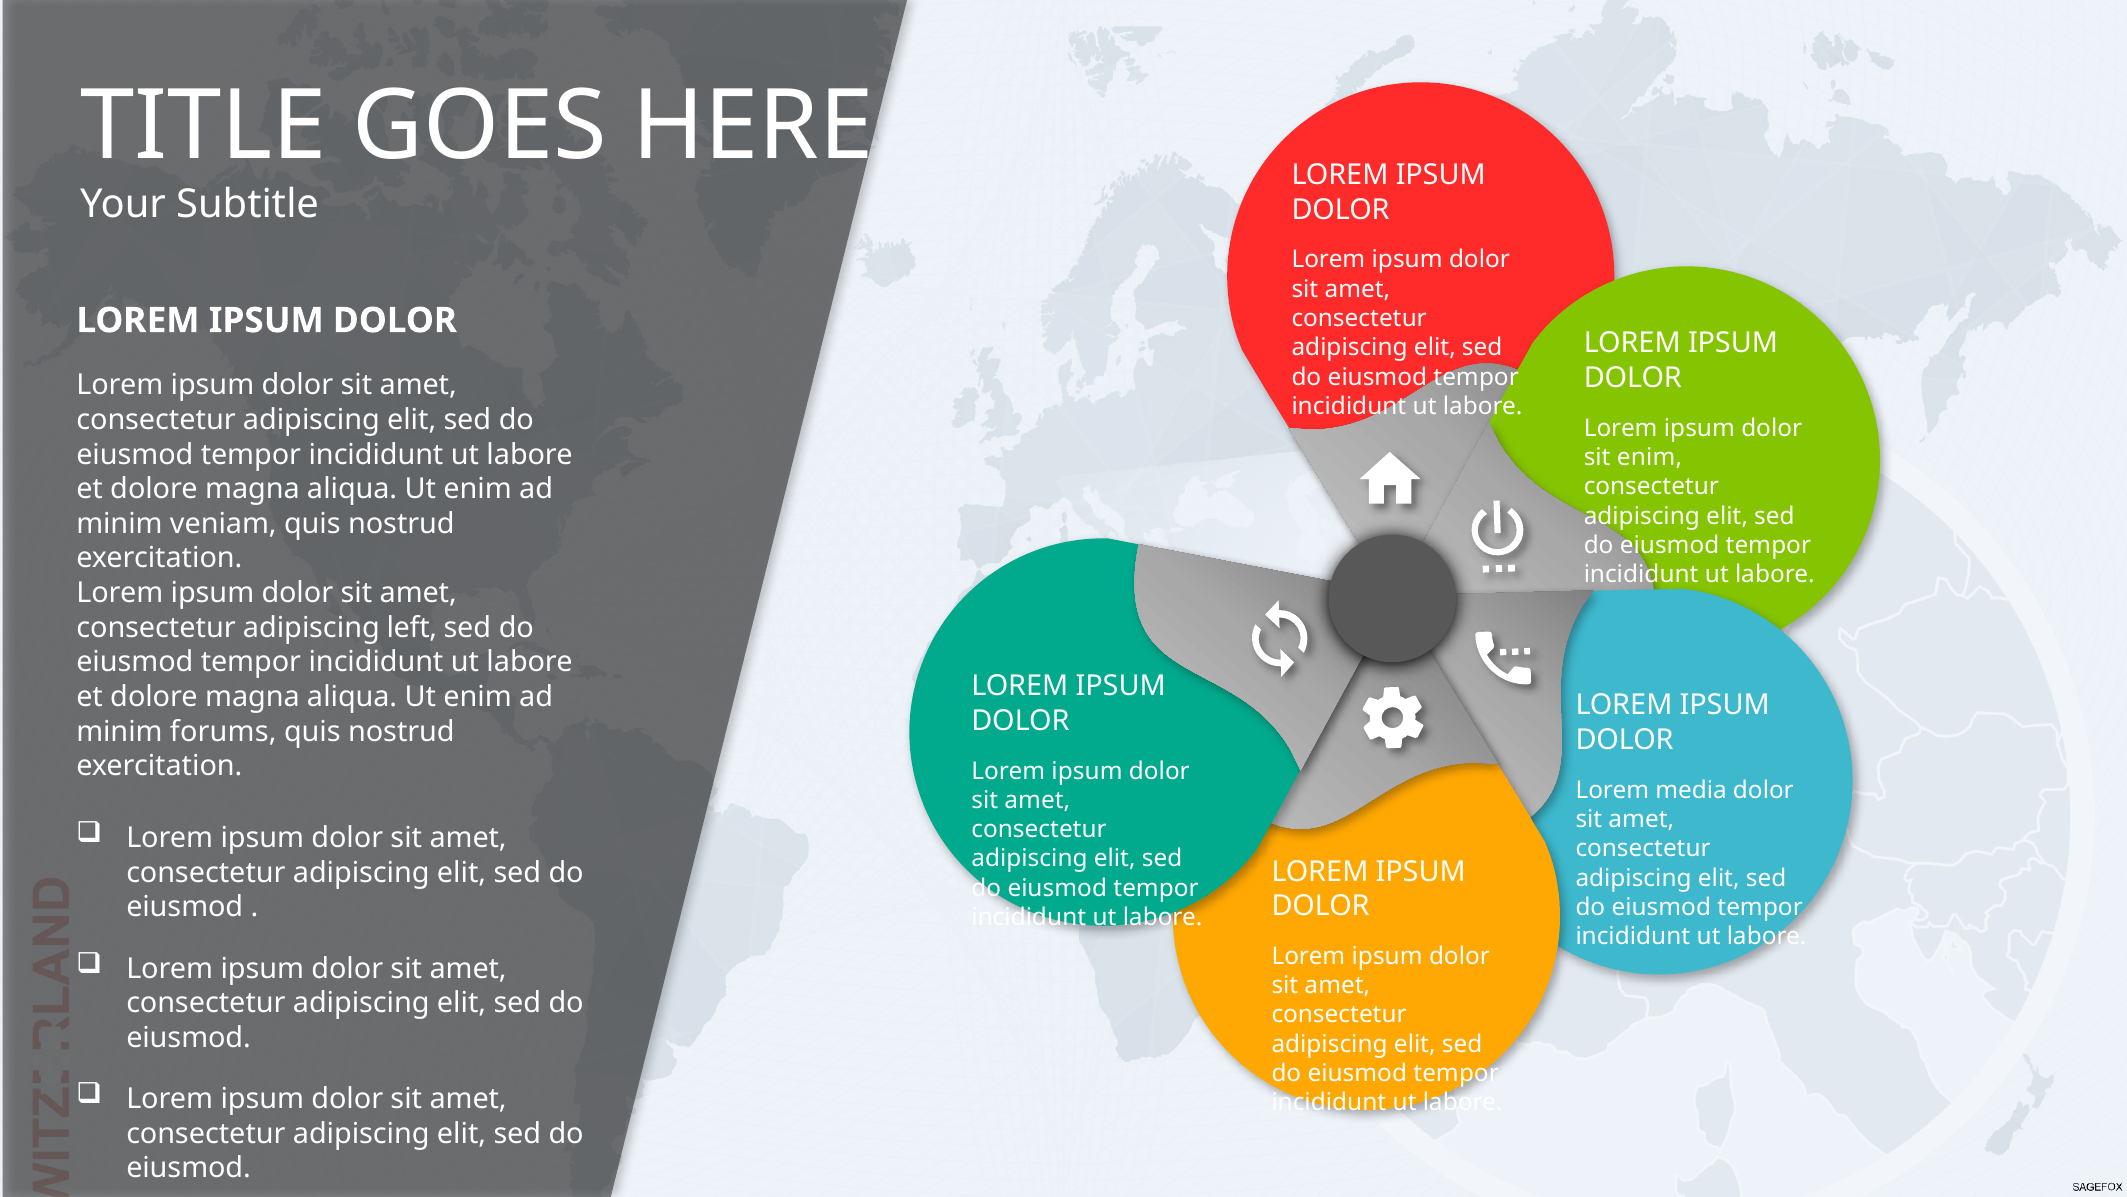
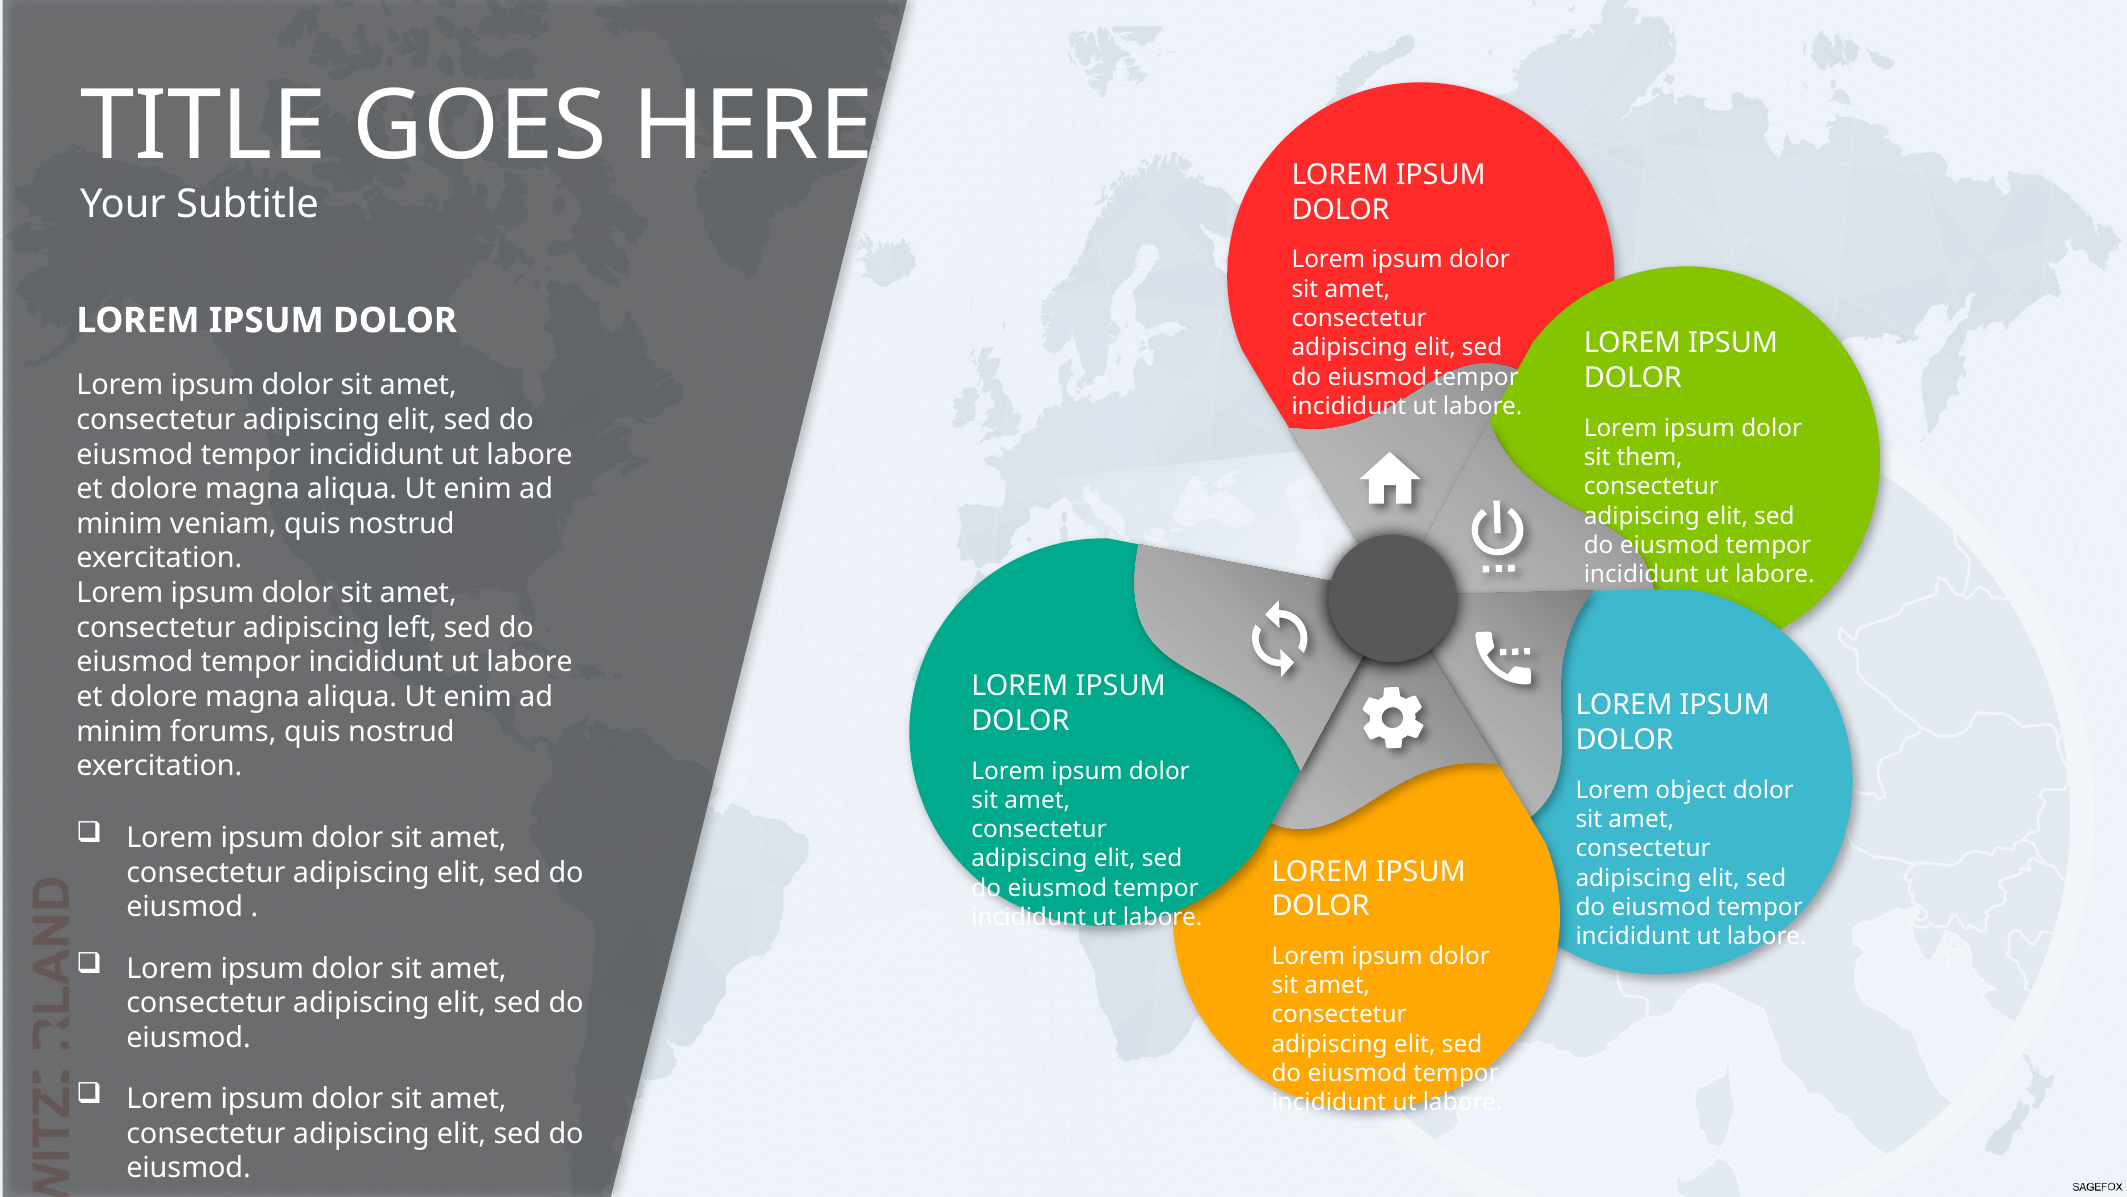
sit enim: enim -> them
media: media -> object
